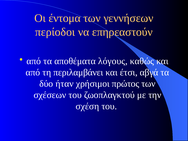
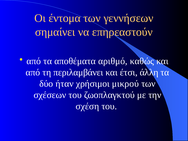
περίοδοι: περίοδοι -> σημαίνει
λόγους: λόγους -> αριθμό
αβγά: αβγά -> άλλη
πρώτος: πρώτος -> μικρού
